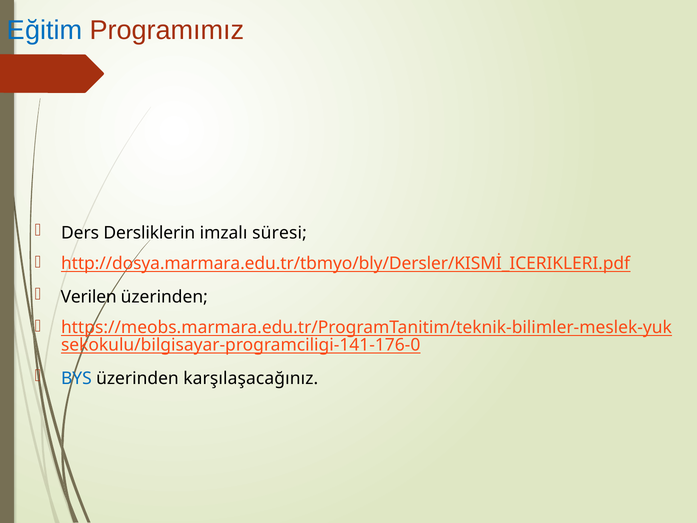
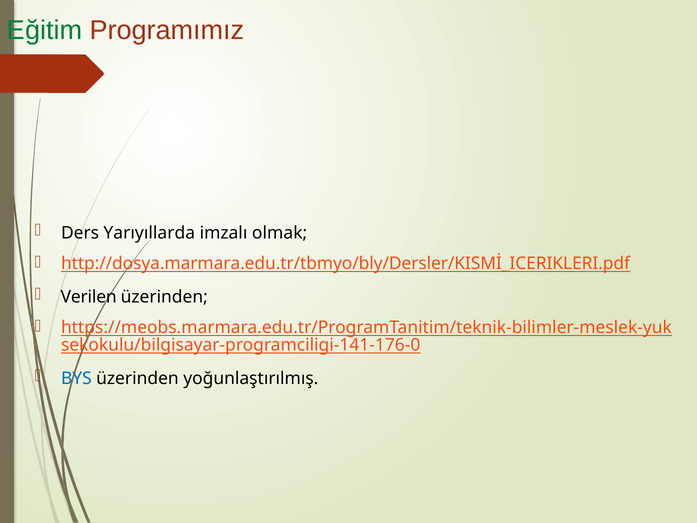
Eğitim colour: blue -> green
Dersliklerin: Dersliklerin -> Yarıyıllarda
süresi: süresi -> olmak
karşılaşacağınız: karşılaşacağınız -> yoğunlaştırılmış
